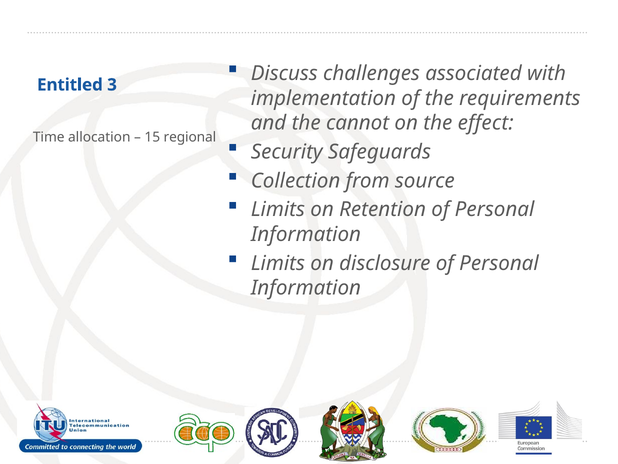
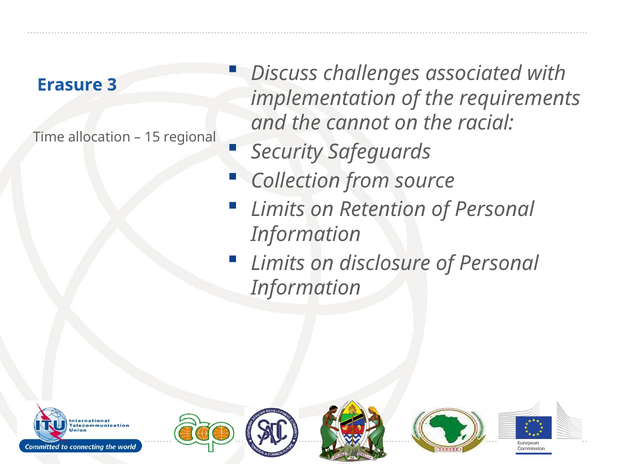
Entitled: Entitled -> Erasure
effect: effect -> racial
